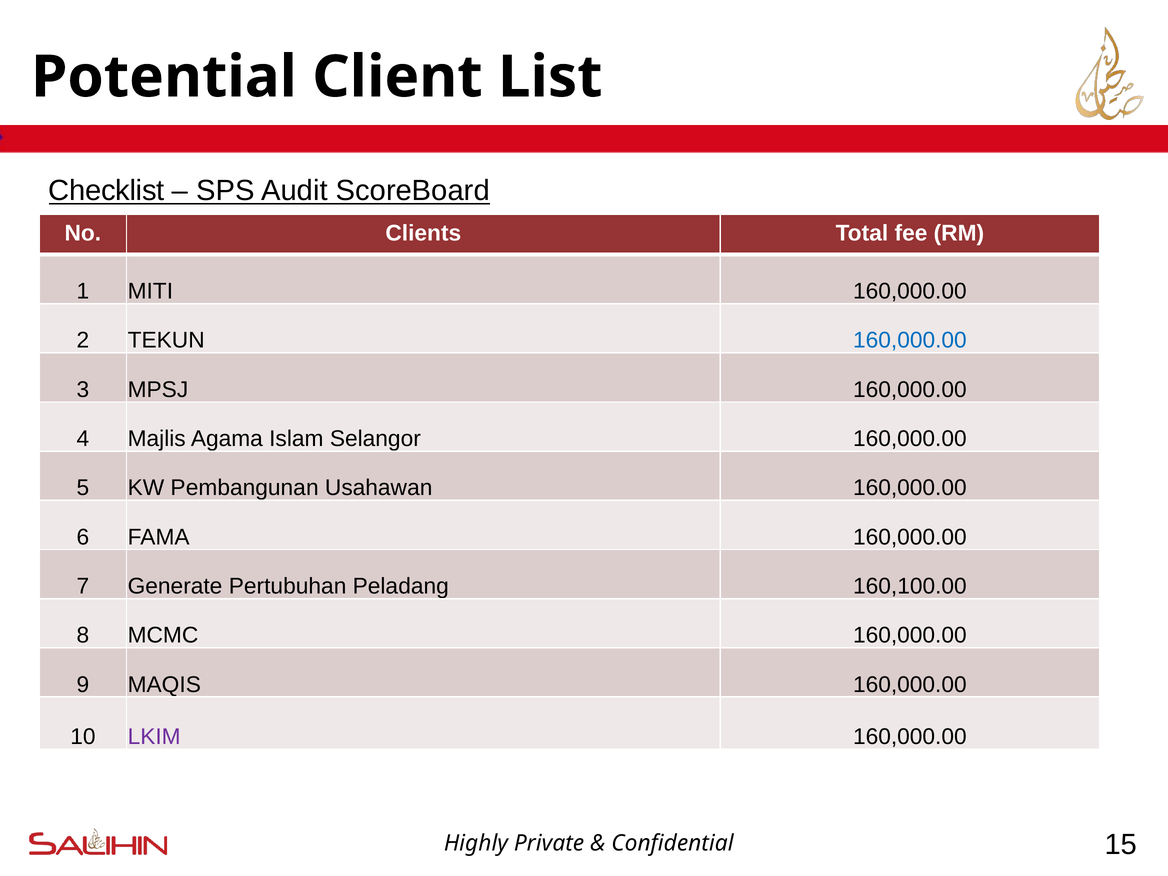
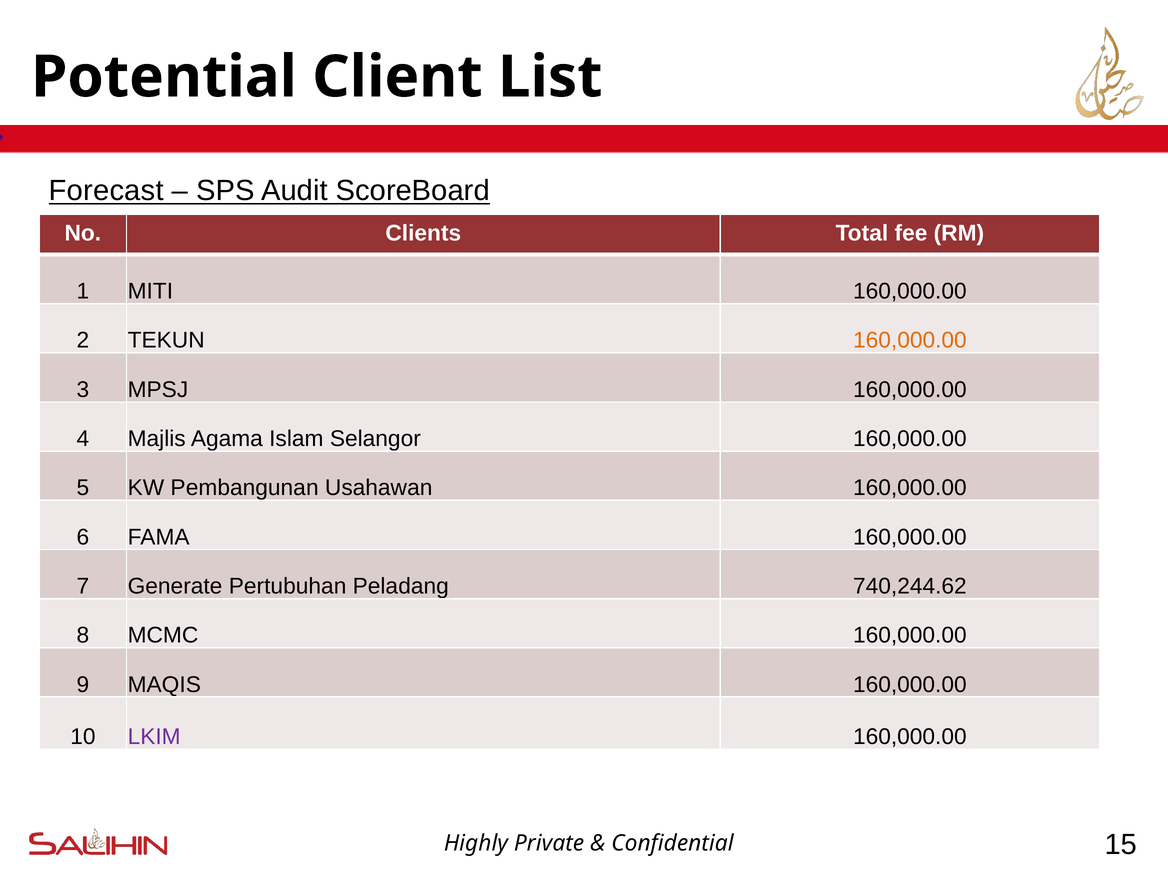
Checklist: Checklist -> Forecast
160,000.00 at (910, 340) colour: blue -> orange
160,100.00: 160,100.00 -> 740,244.62
